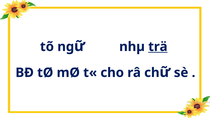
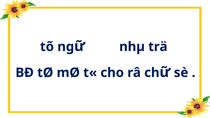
trä underline: present -> none
